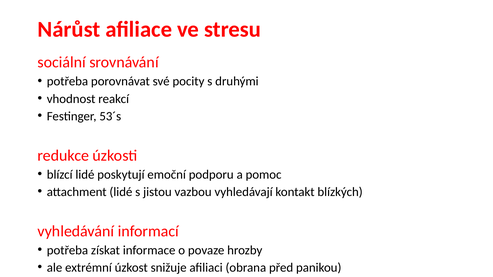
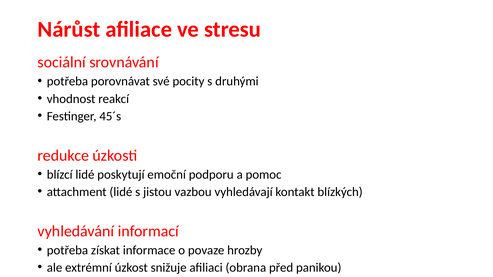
53´s: 53´s -> 45´s
